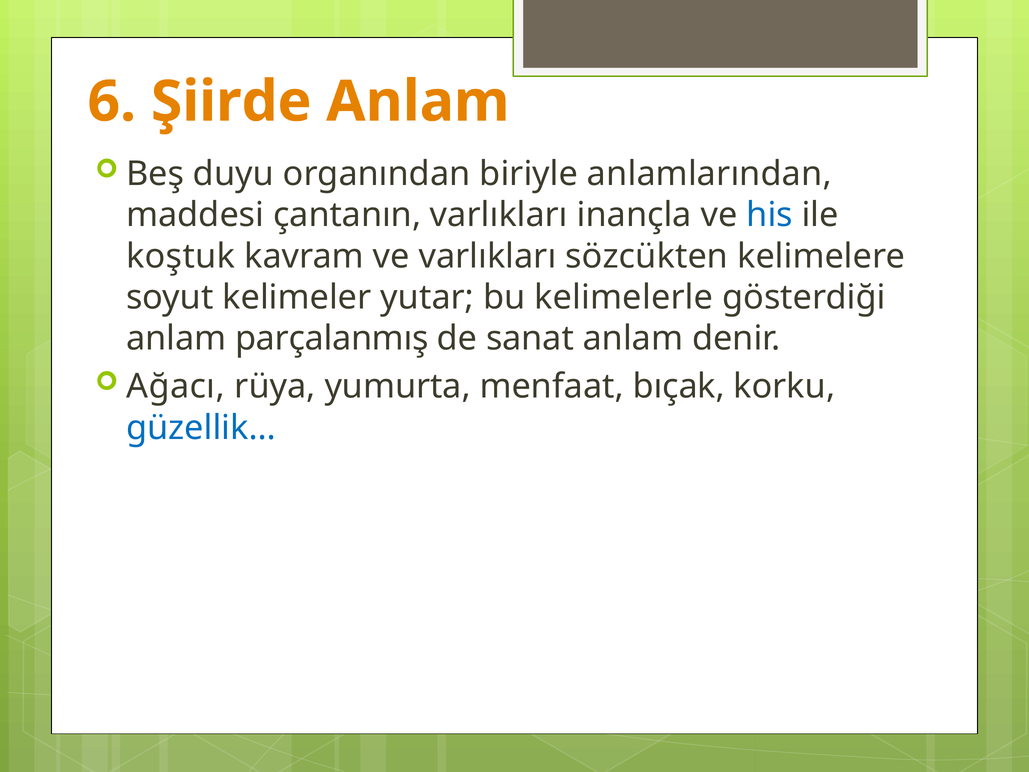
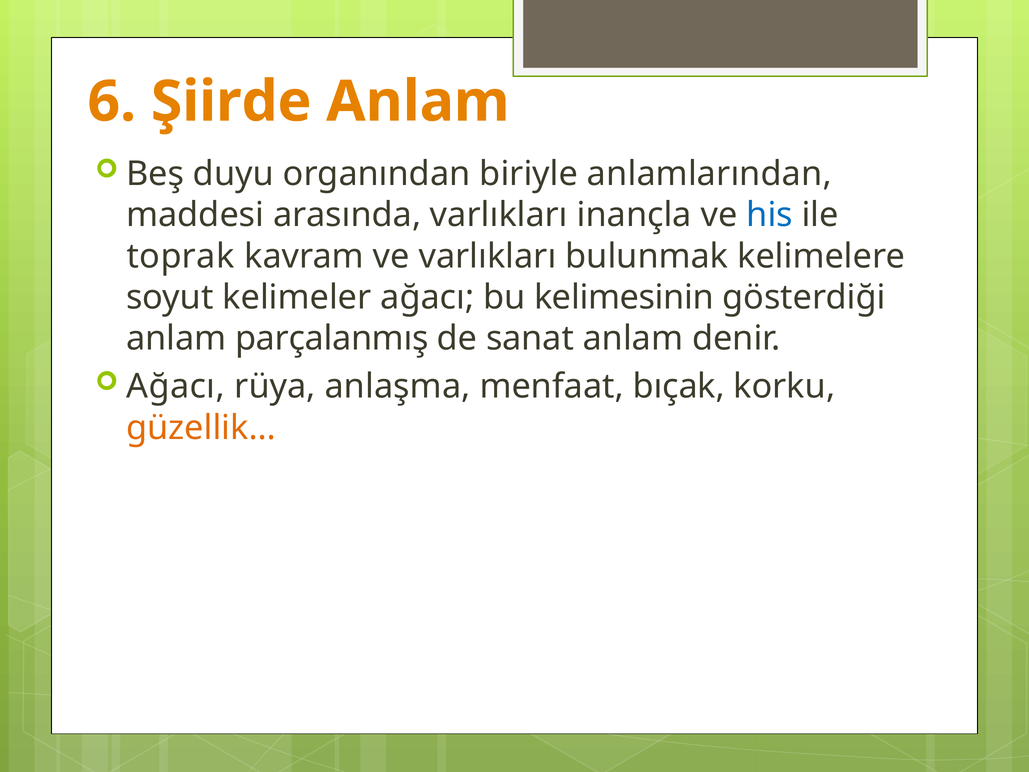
çantanın: çantanın -> arasında
koştuk: koştuk -> toprak
sözcükten: sözcükten -> bulunmak
kelimeler yutar: yutar -> ağacı
kelimelerle: kelimelerle -> kelimesinin
yumurta: yumurta -> anlaşma
güzellik colour: blue -> orange
